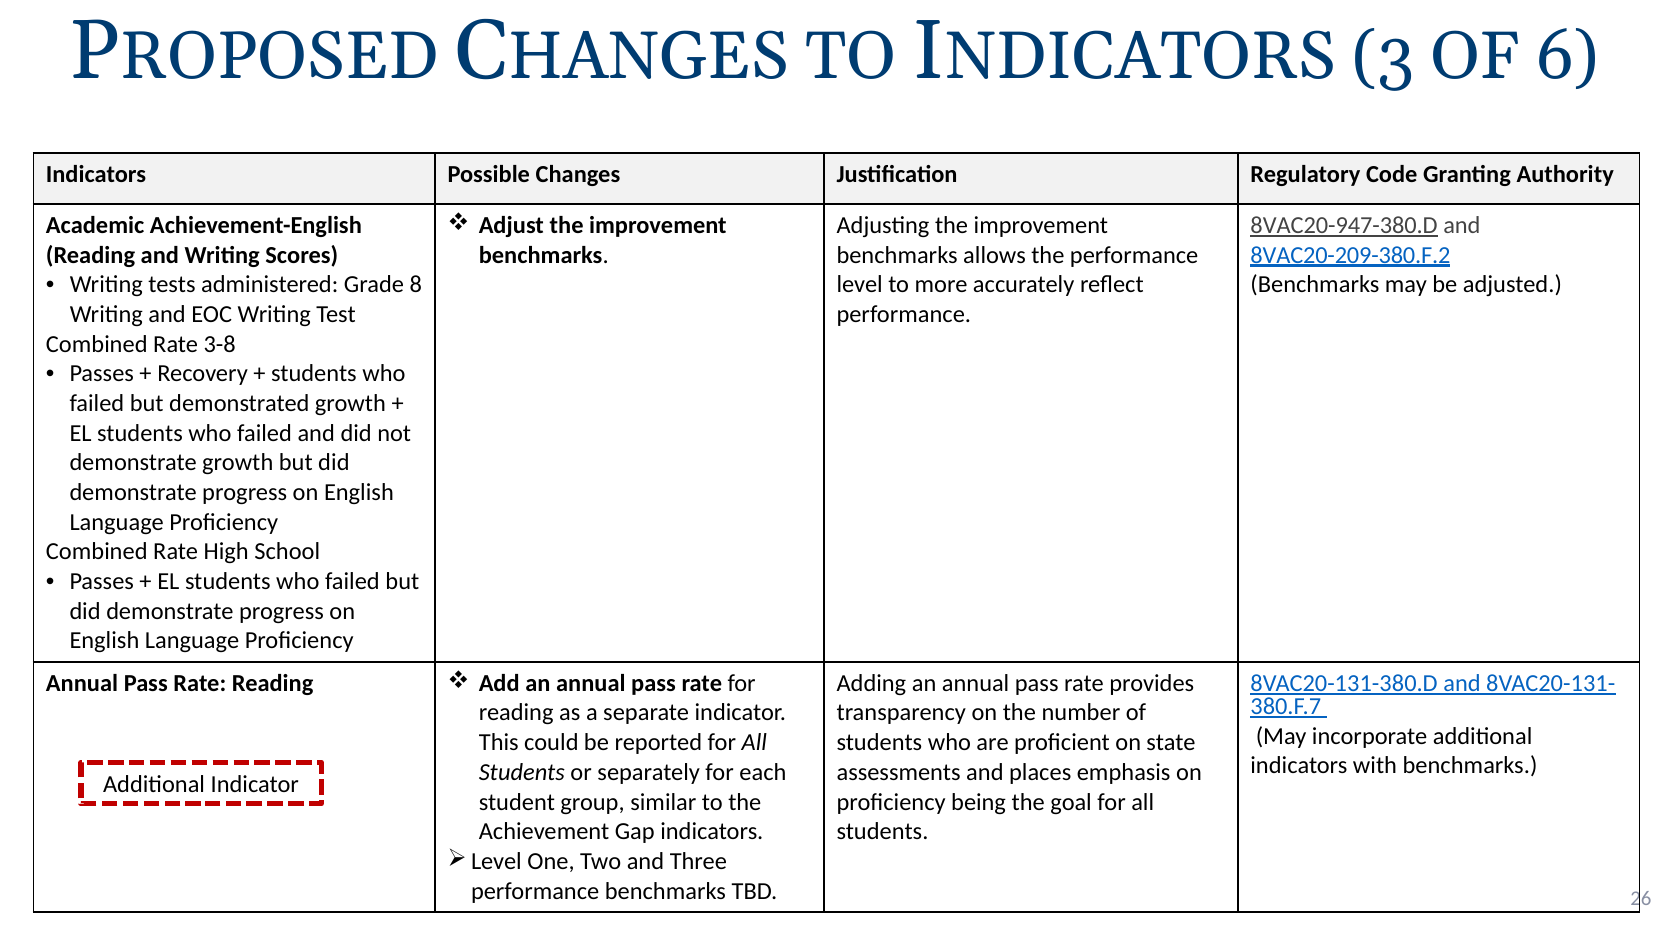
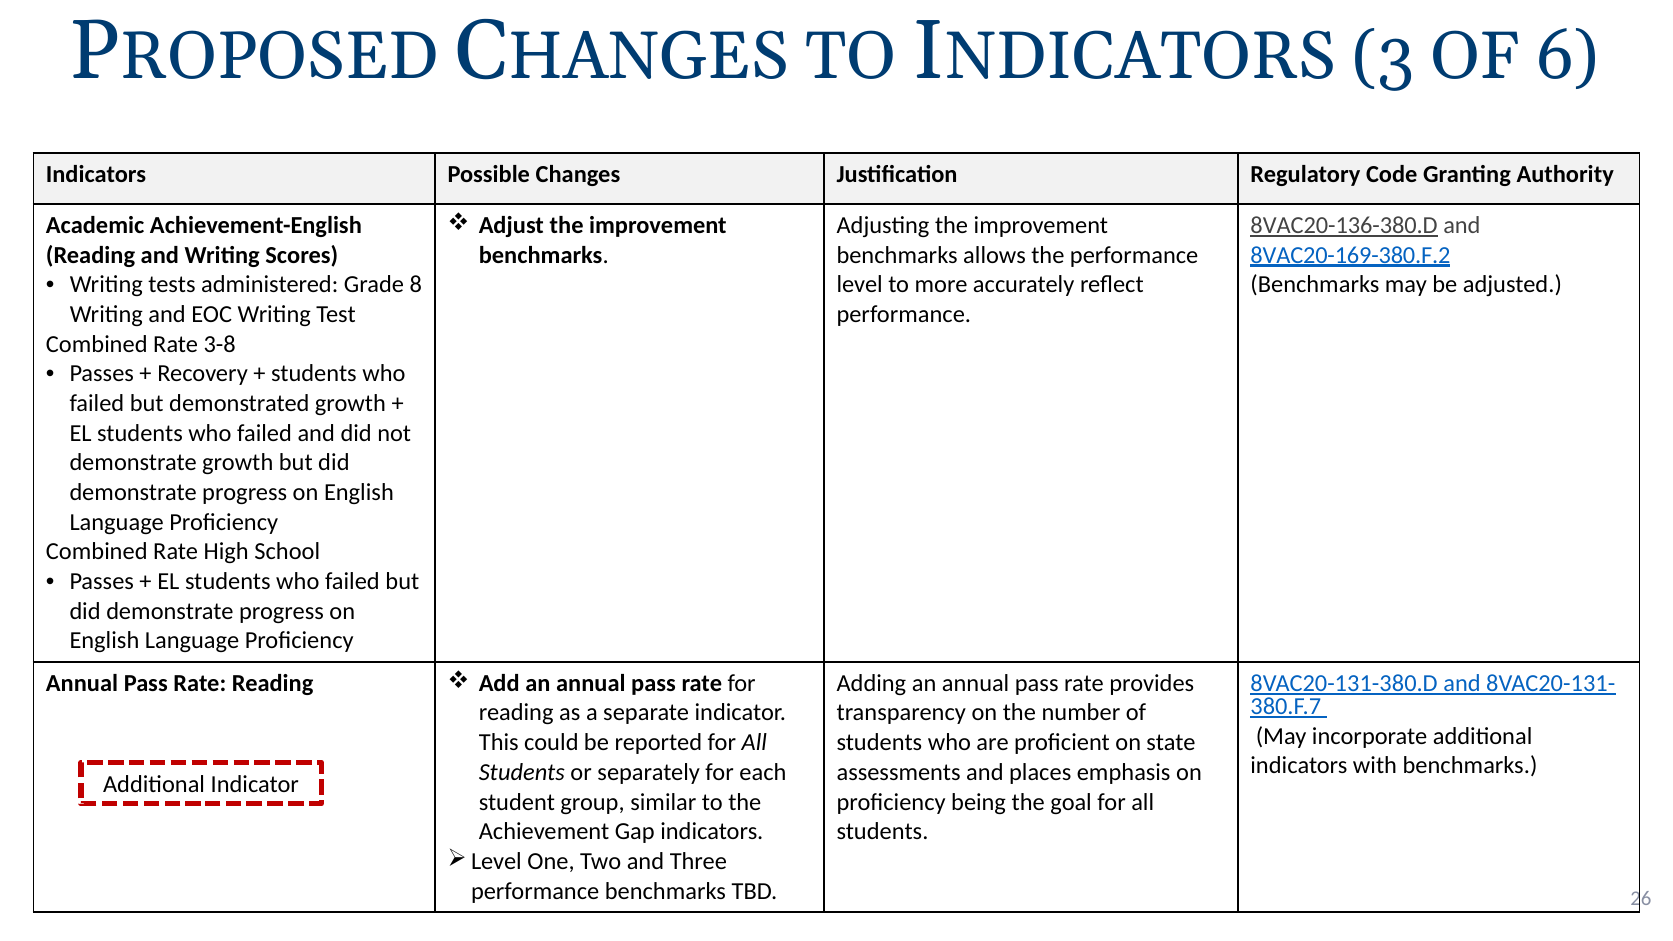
8VAC20-947-380.D: 8VAC20-947-380.D -> 8VAC20-136-380.D
8VAC20-209-380.F.2: 8VAC20-209-380.F.2 -> 8VAC20-169-380.F.2
